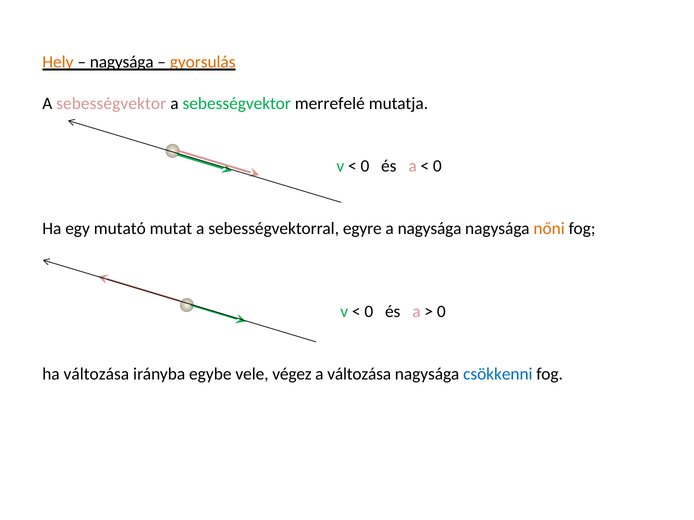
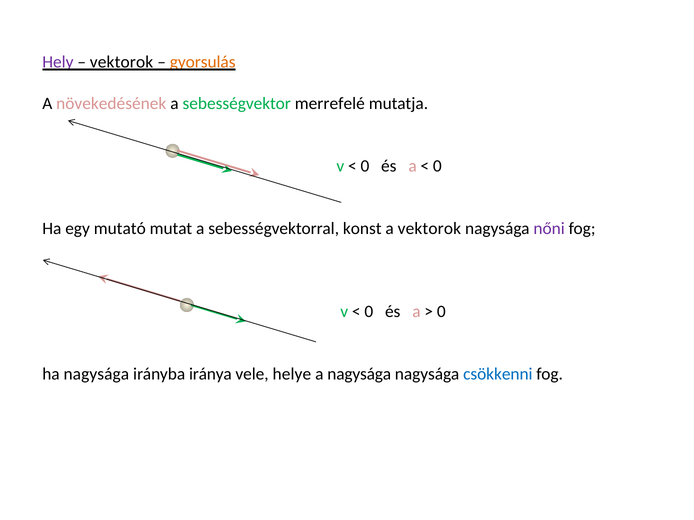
Hely colour: orange -> purple
nagysága at (122, 62): nagysága -> vektorok
sebességvektor at (111, 104): sebességvektor -> növekedésének
egyre: egyre -> konst
a nagysága: nagysága -> vektorok
nőni colour: orange -> purple
ha változása: változása -> nagysága
egybe: egybe -> iránya
végez: végez -> helye
a változása: változása -> nagysága
